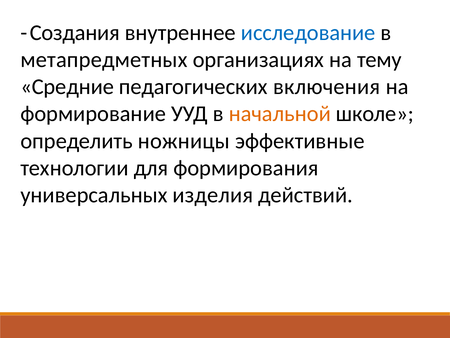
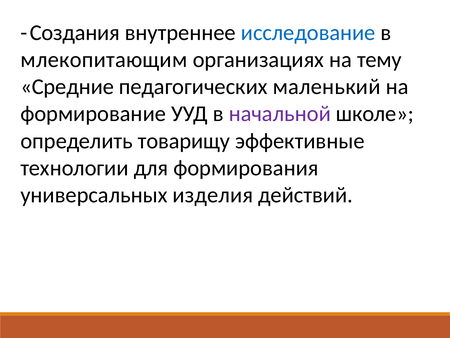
метапредметных: метапредметных -> млекопитающим
включения: включения -> маленький
начальной colour: orange -> purple
ножницы: ножницы -> товарищу
